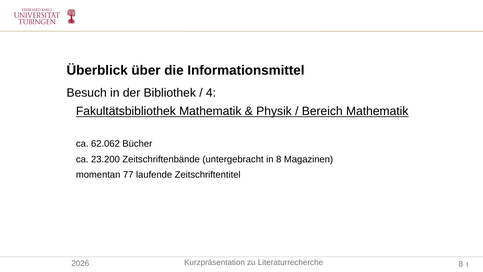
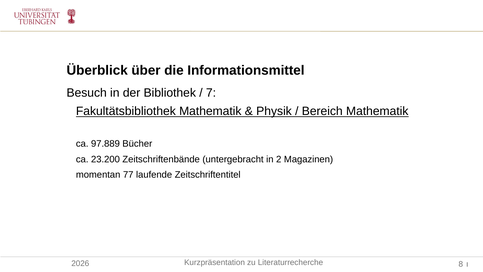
4: 4 -> 7
62.062: 62.062 -> 97.889
in 8: 8 -> 2
